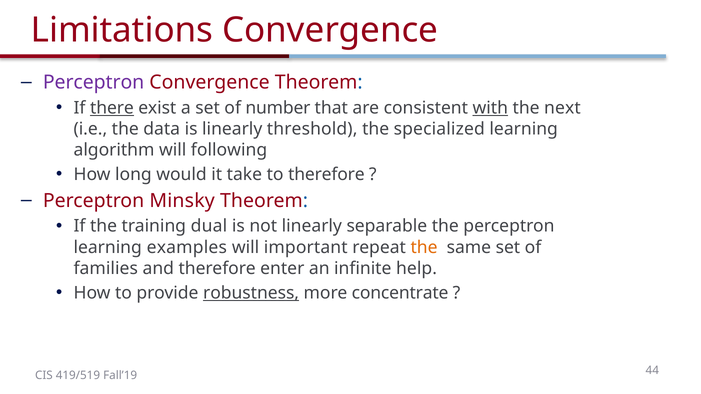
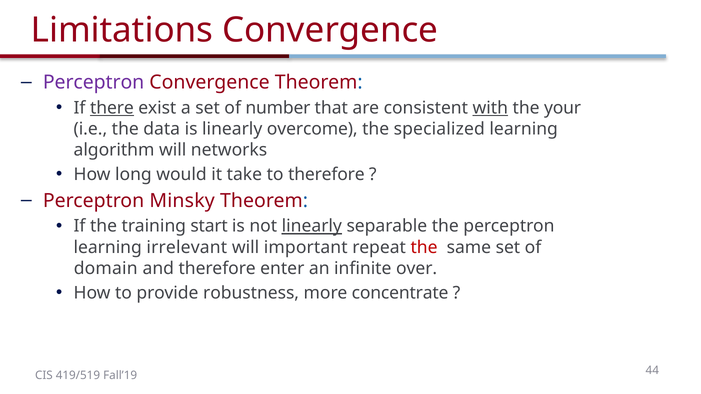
next: next -> your
threshold: threshold -> overcome
following: following -> networks
dual: dual -> start
linearly at (312, 226) underline: none -> present
examples: examples -> irrelevant
the at (424, 247) colour: orange -> red
families: families -> domain
help: help -> over
robustness underline: present -> none
